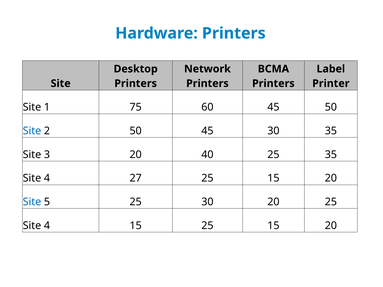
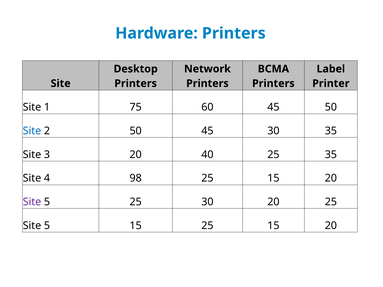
27: 27 -> 98
Site at (32, 202) colour: blue -> purple
4 at (47, 226): 4 -> 5
